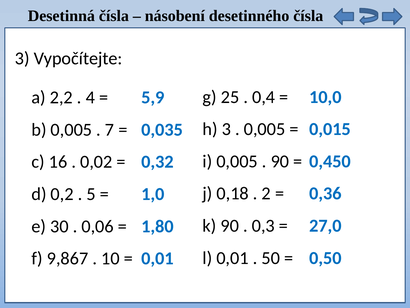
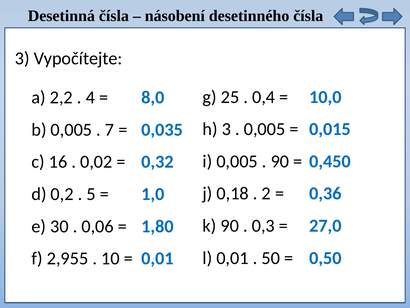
5,9: 5,9 -> 8,0
9,867: 9,867 -> 2,955
